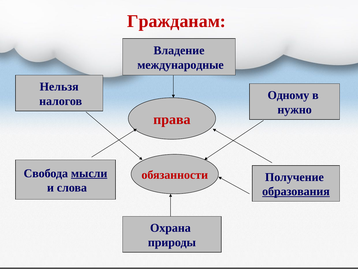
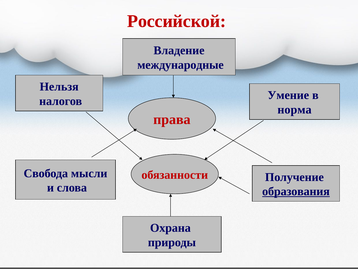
Гражданам: Гражданам -> Российской
Одному: Одному -> Умение
нужно: нужно -> норма
мысли underline: present -> none
